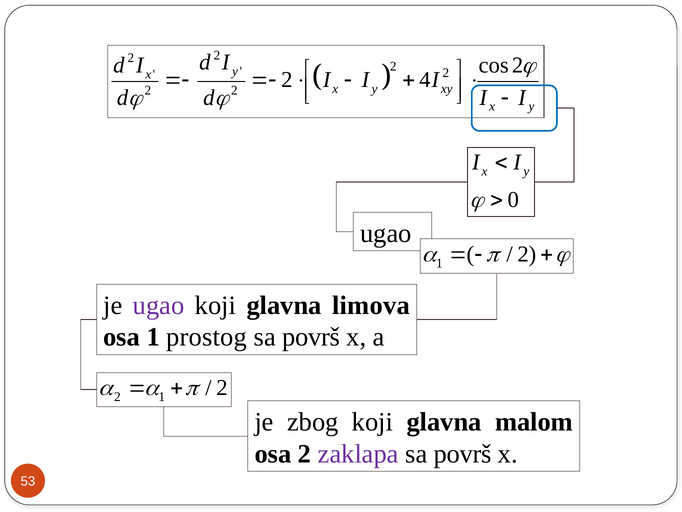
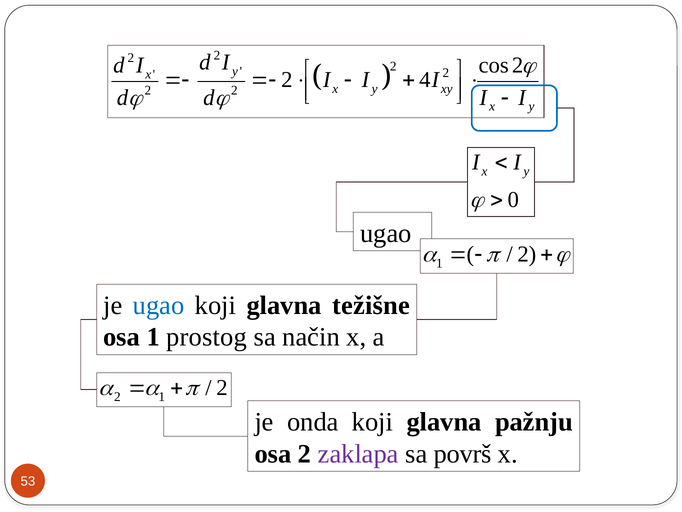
ugao at (159, 305) colour: purple -> blue
limova: limova -> težišne
površ at (311, 337): površ -> način
zbog: zbog -> onda
malom: malom -> pažnju
